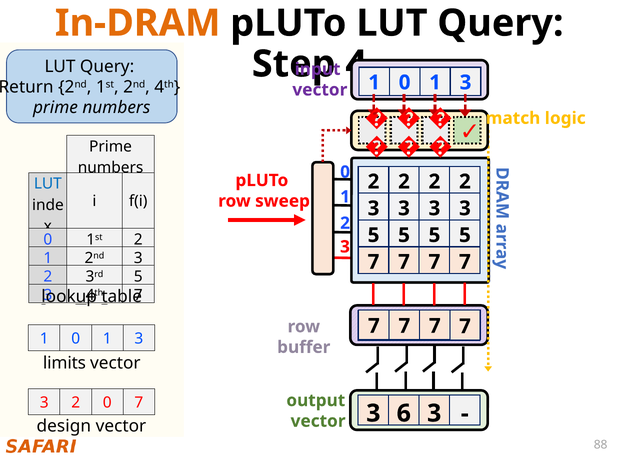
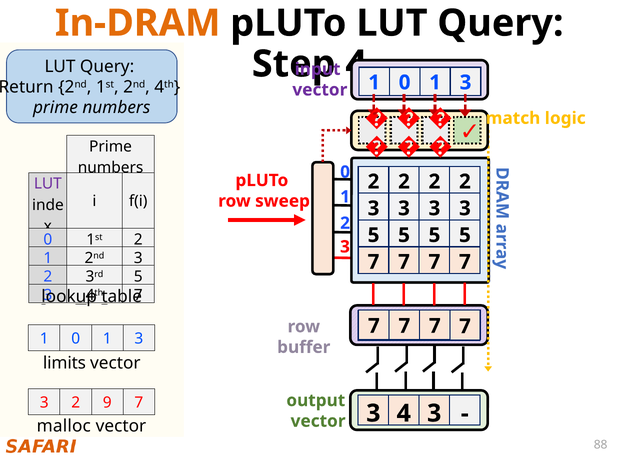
LUT at (48, 184) colour: blue -> purple
2 0: 0 -> 9
3 6: 6 -> 4
design: design -> malloc
